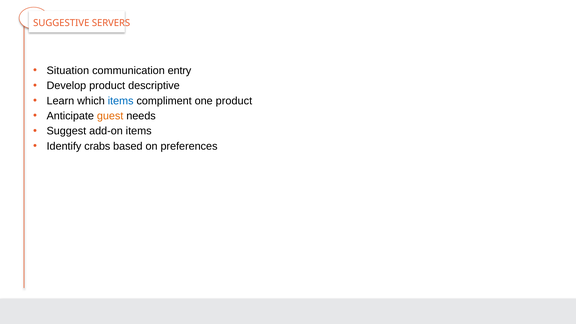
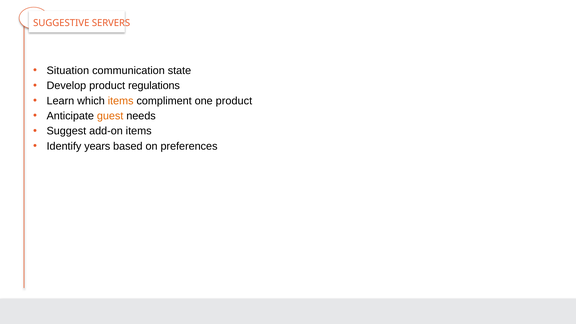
entry: entry -> state
descriptive: descriptive -> regulations
items at (121, 101) colour: blue -> orange
crabs: crabs -> years
